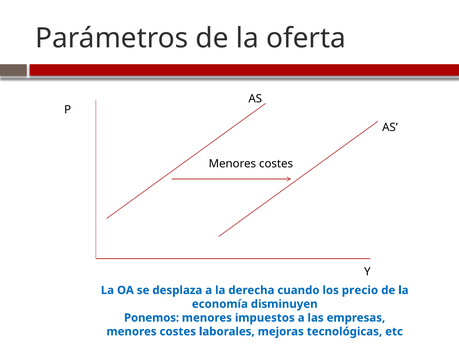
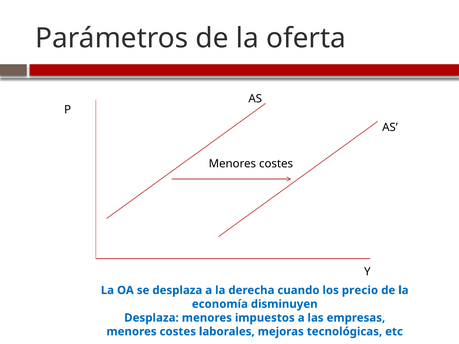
Ponemos at (152, 318): Ponemos -> Desplaza
